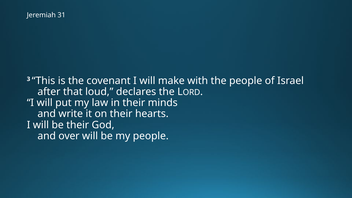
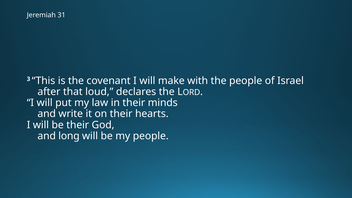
over: over -> long
